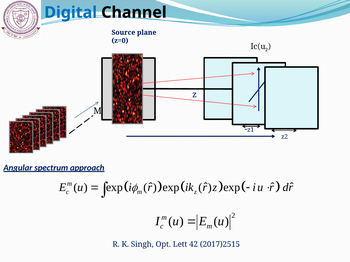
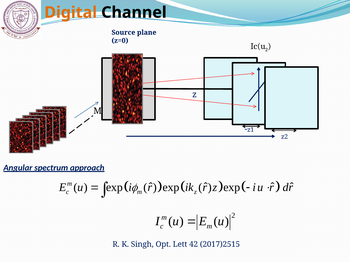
Digital colour: blue -> orange
